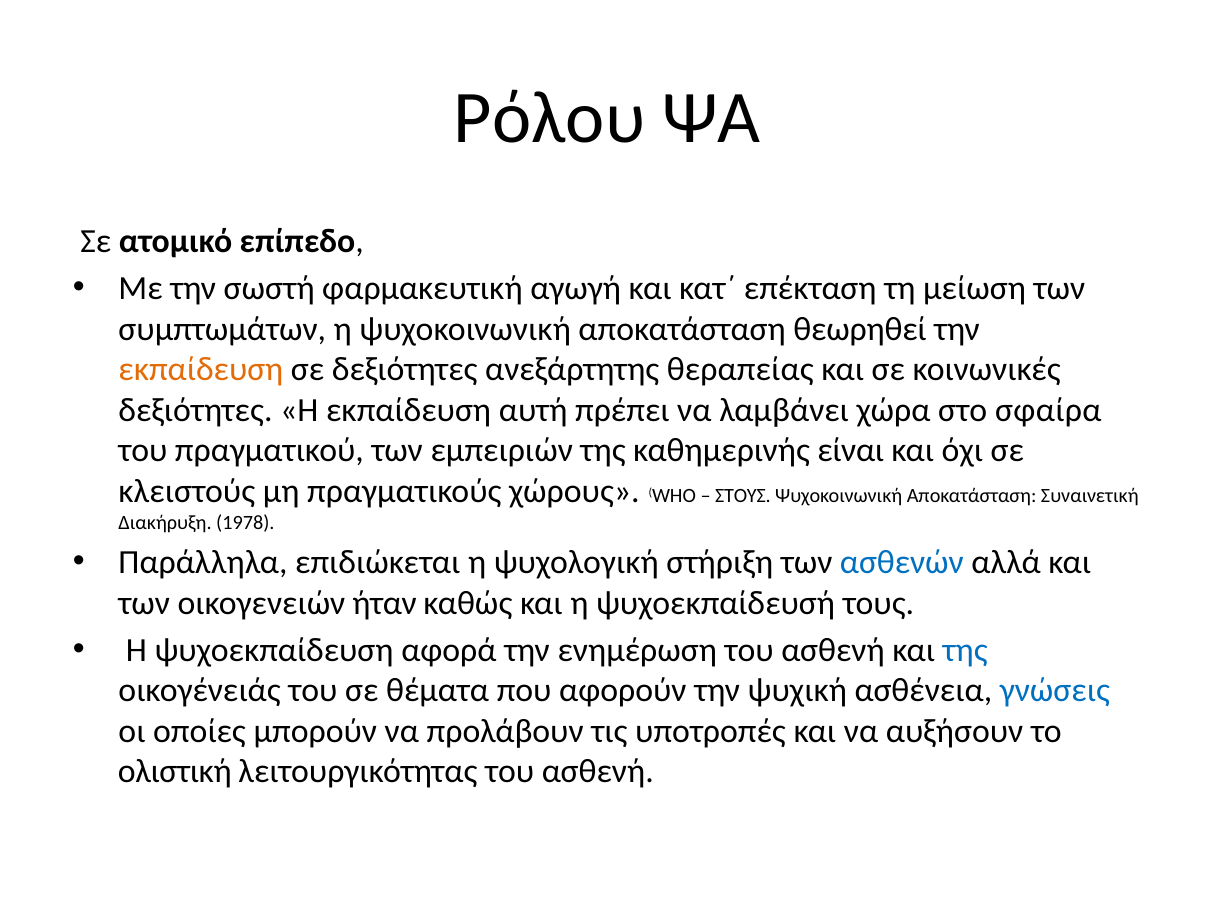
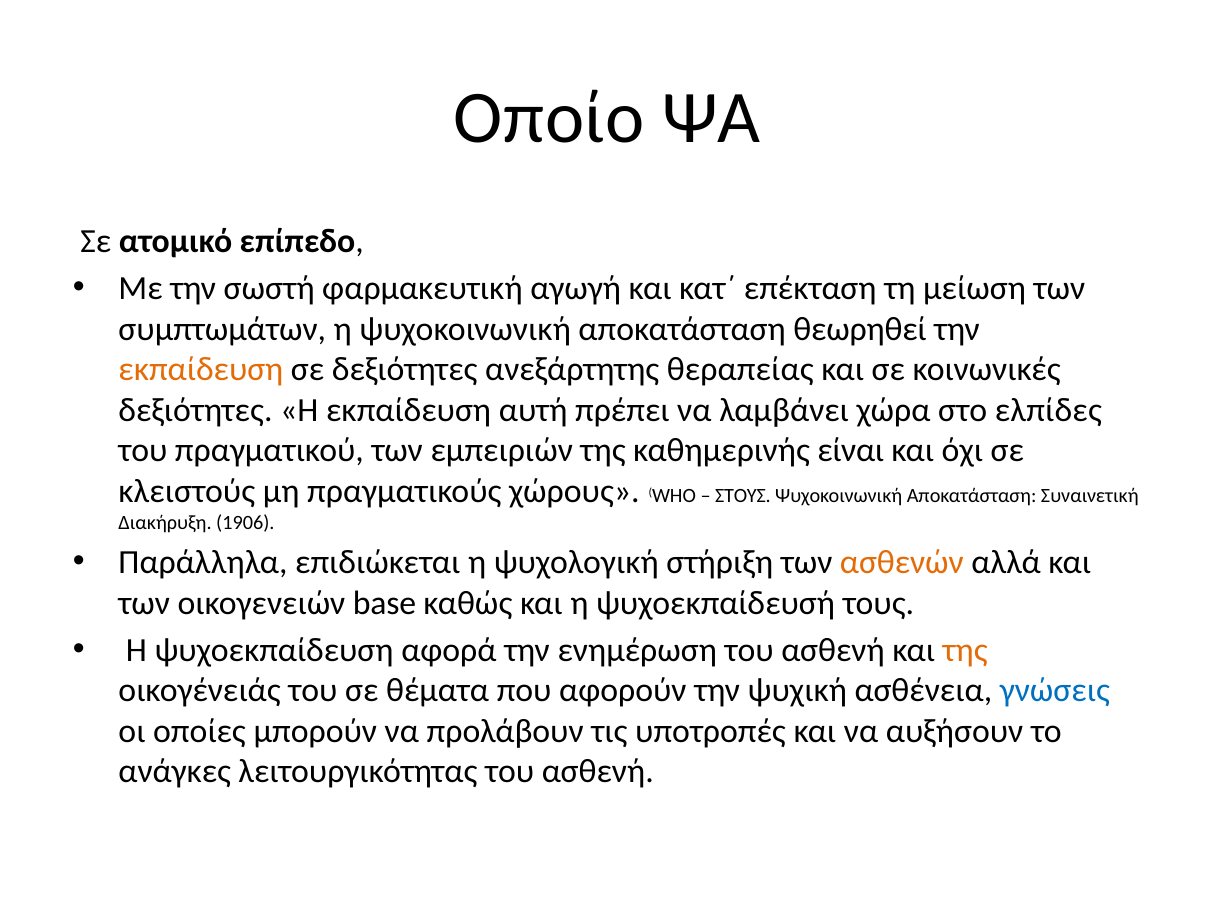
Ρόλου: Ρόλου -> Οποίο
σφαίρα: σφαίρα -> ελπίδες
1978: 1978 -> 1906
ασθενών colour: blue -> orange
ήταν: ήταν -> base
της at (965, 651) colour: blue -> orange
ολιστική: ολιστική -> ανάγκες
